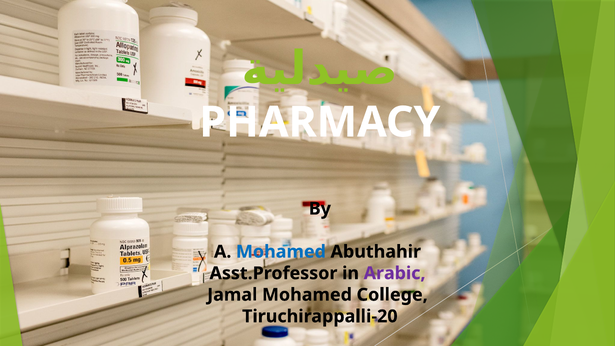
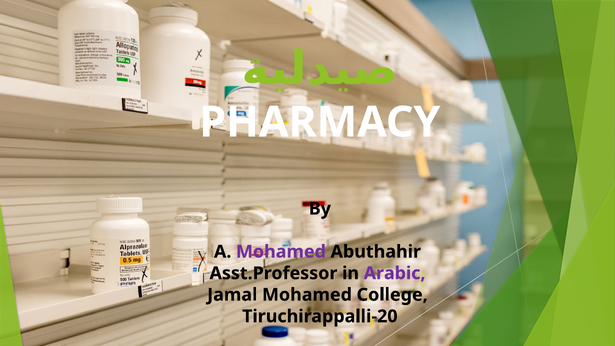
Mohamed at (281, 252) colour: blue -> purple
